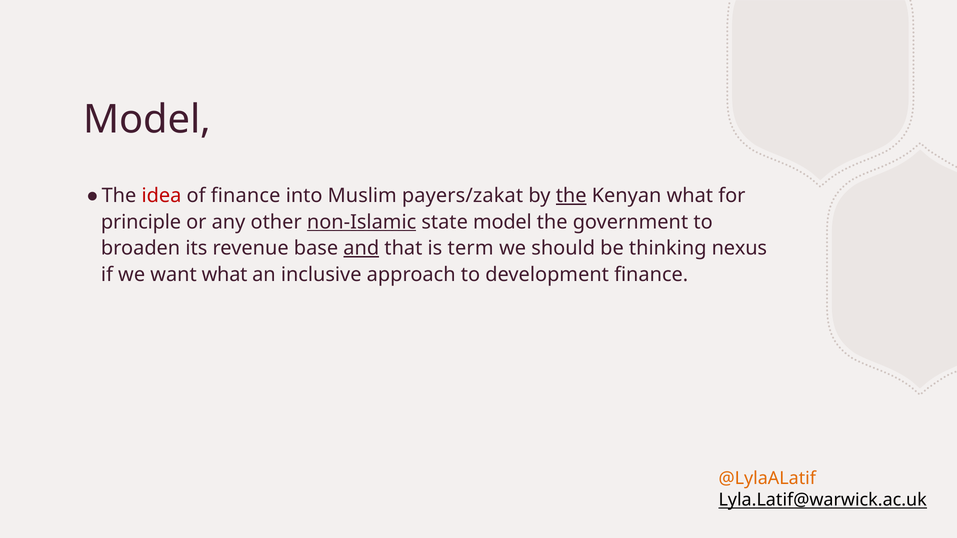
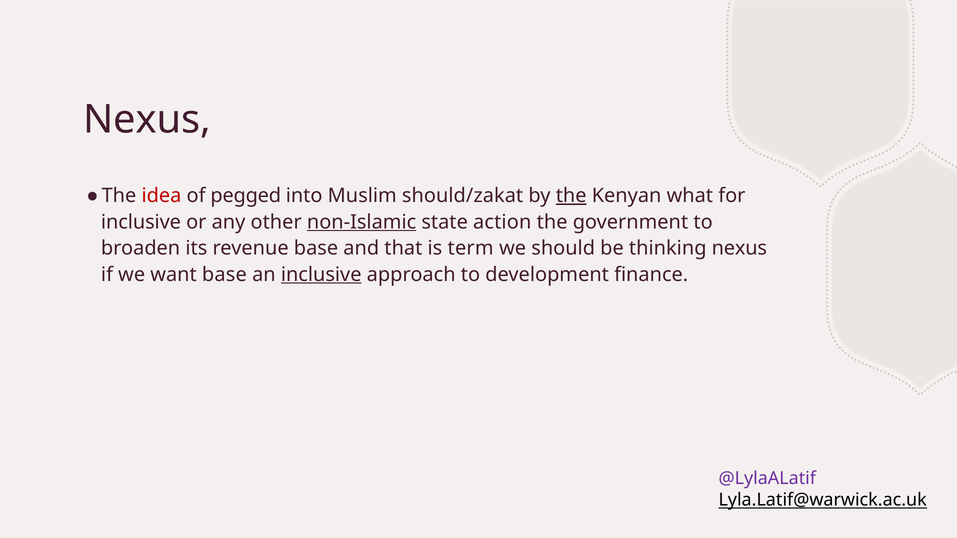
Model at (147, 120): Model -> Nexus
of finance: finance -> pegged
payers/zakat: payers/zakat -> should/zakat
principle at (141, 222): principle -> inclusive
state model: model -> action
and underline: present -> none
want what: what -> base
inclusive at (321, 275) underline: none -> present
@LylaALatif colour: orange -> purple
